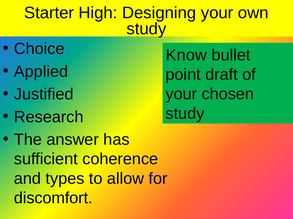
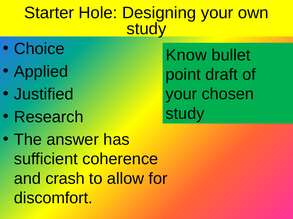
High: High -> Hole
types: types -> crash
